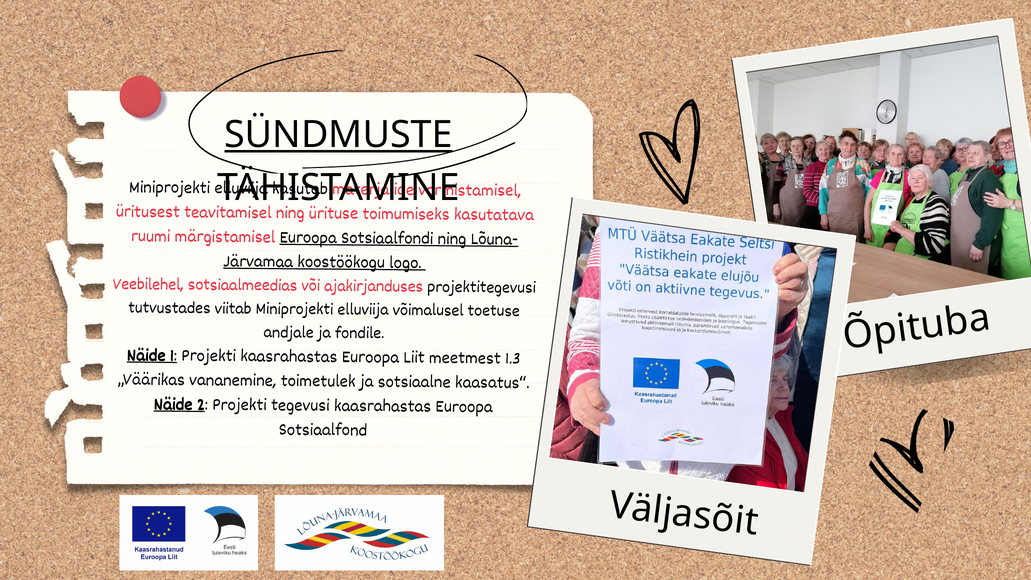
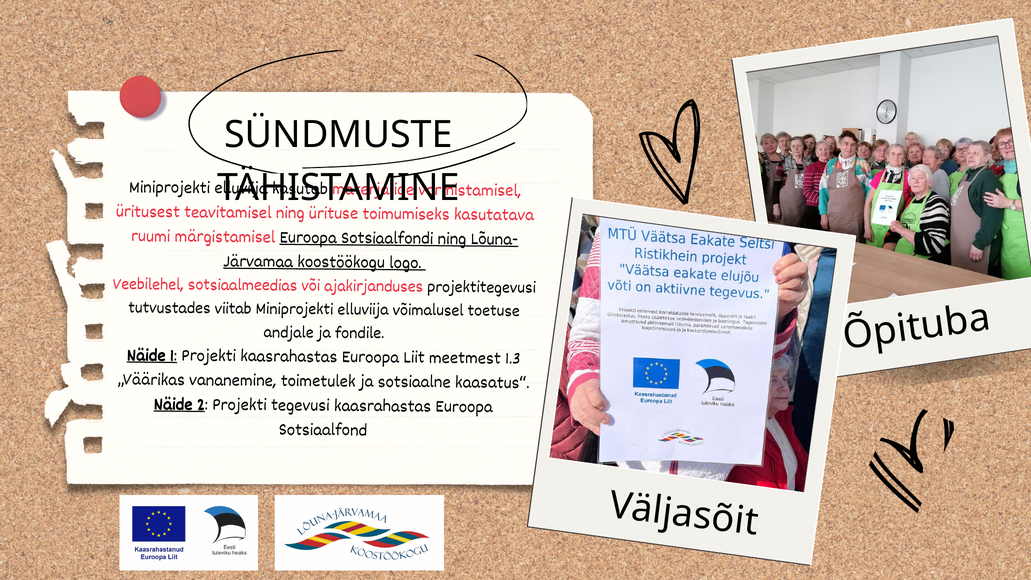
SÜNDMUSTE underline: present -> none
